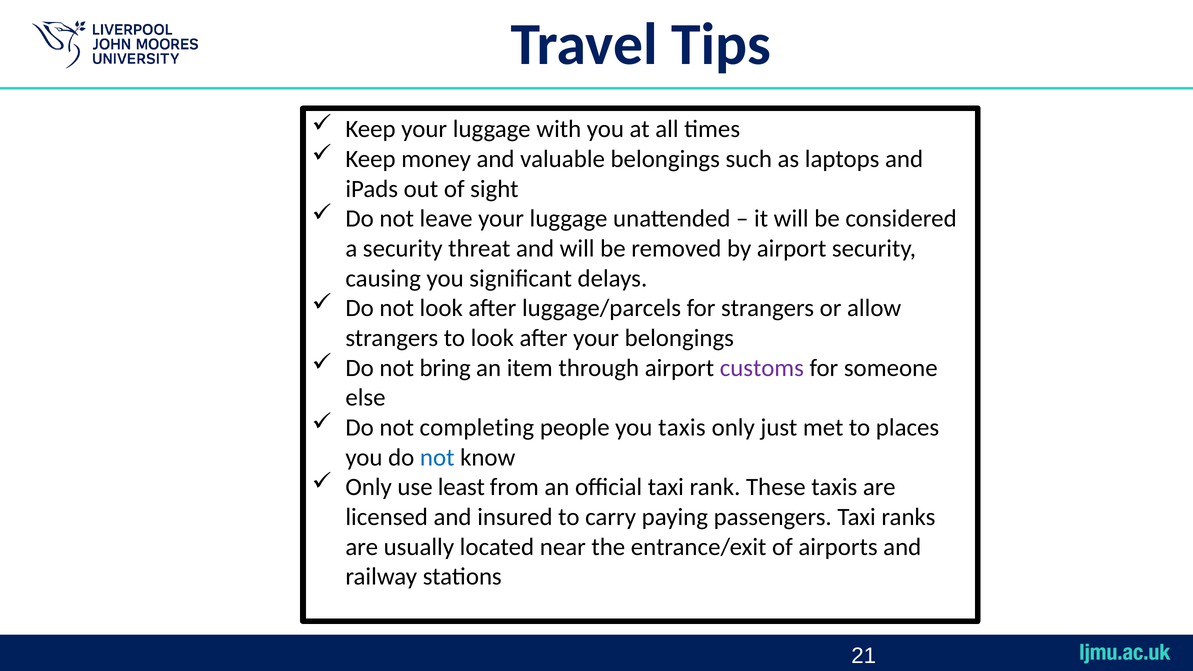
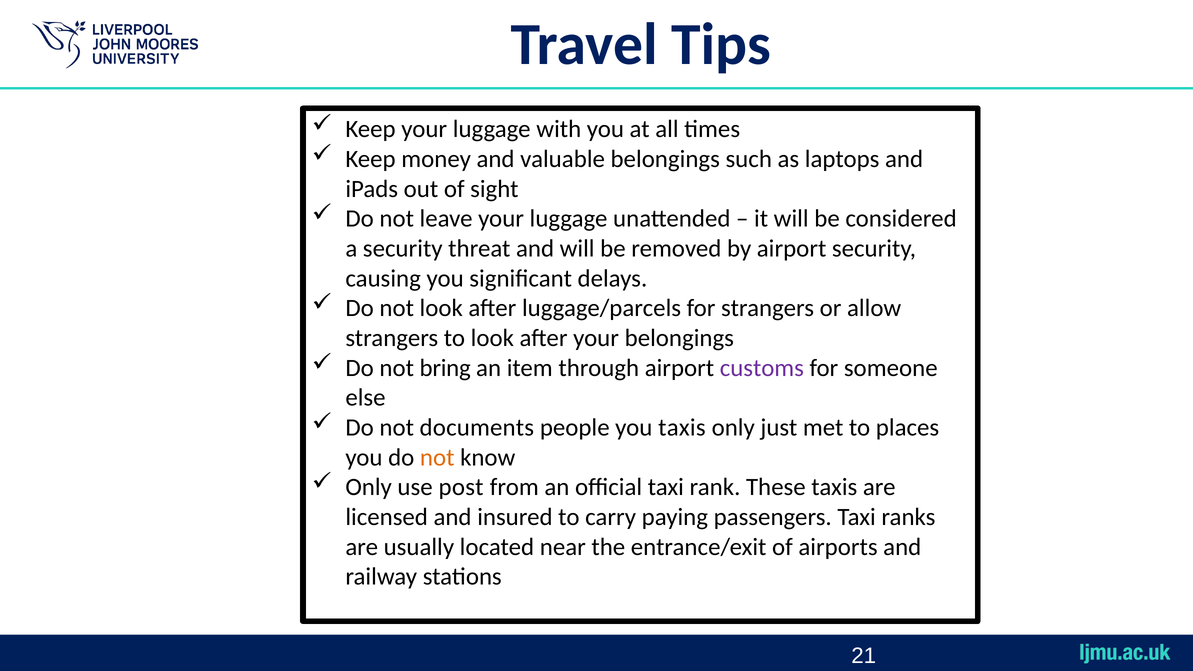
completing: completing -> documents
not at (437, 457) colour: blue -> orange
least: least -> post
